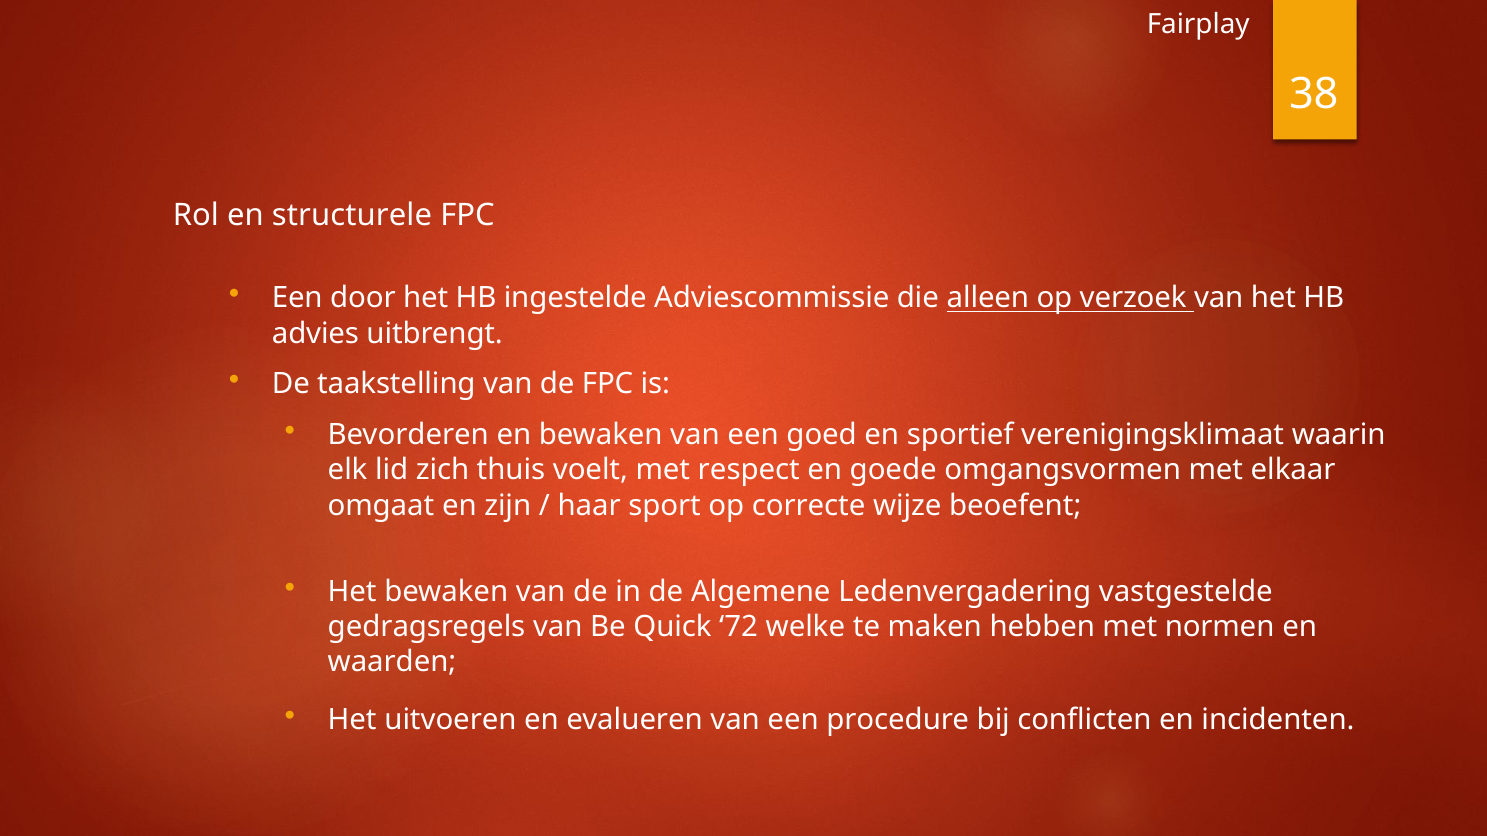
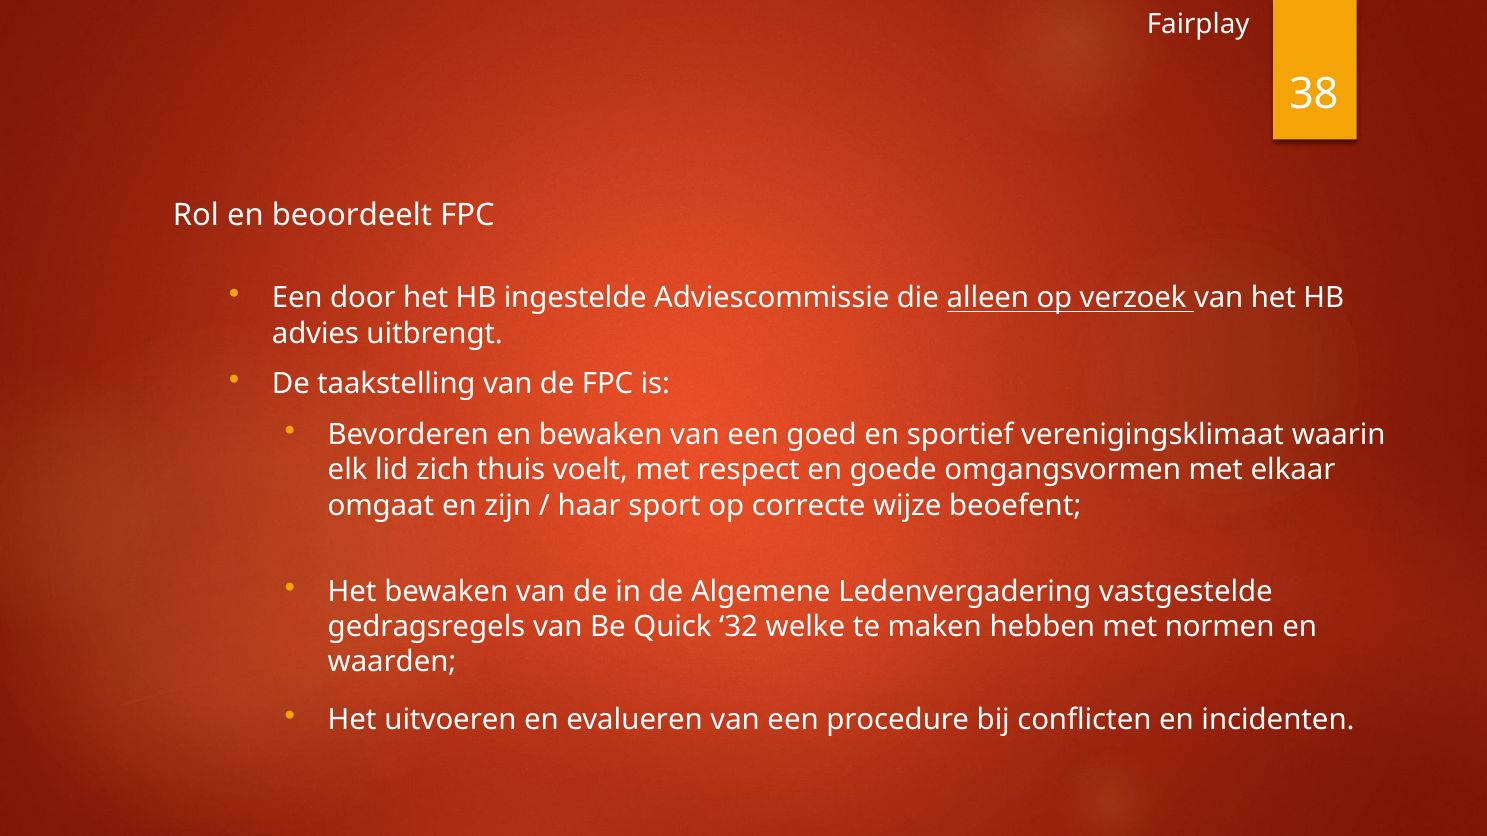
structurele: structurele -> beoordeelt
72: 72 -> 32
